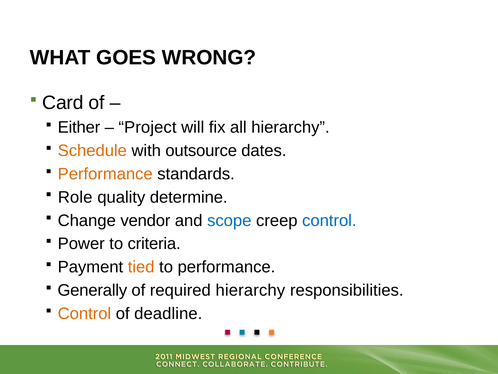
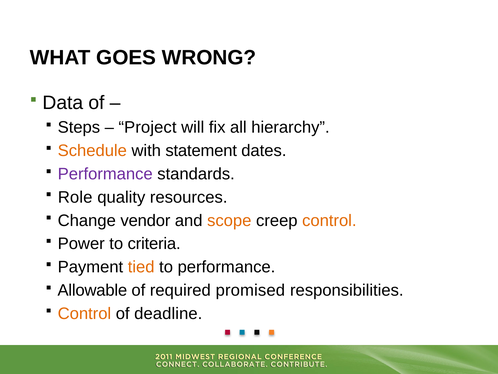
Card: Card -> Data
Either: Either -> Steps
outsource: outsource -> statement
Performance at (105, 174) colour: orange -> purple
determine: determine -> resources
scope colour: blue -> orange
control at (329, 220) colour: blue -> orange
Generally: Generally -> Allowable
required hierarchy: hierarchy -> promised
